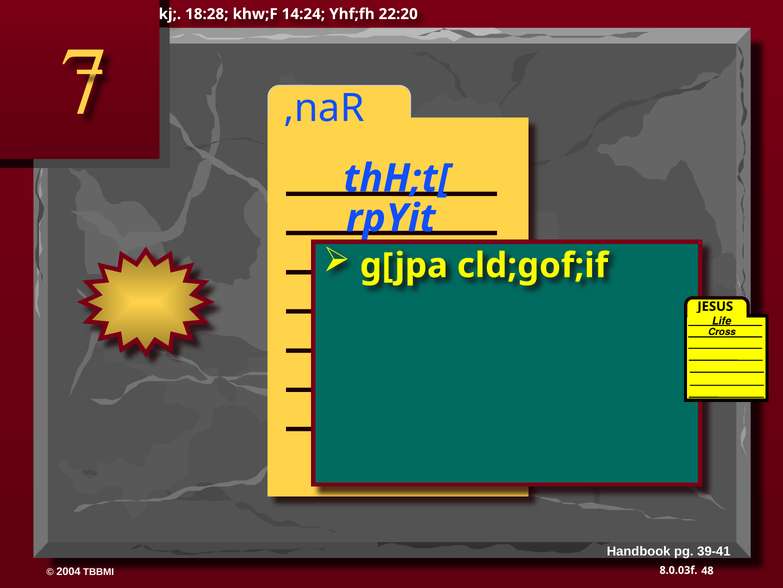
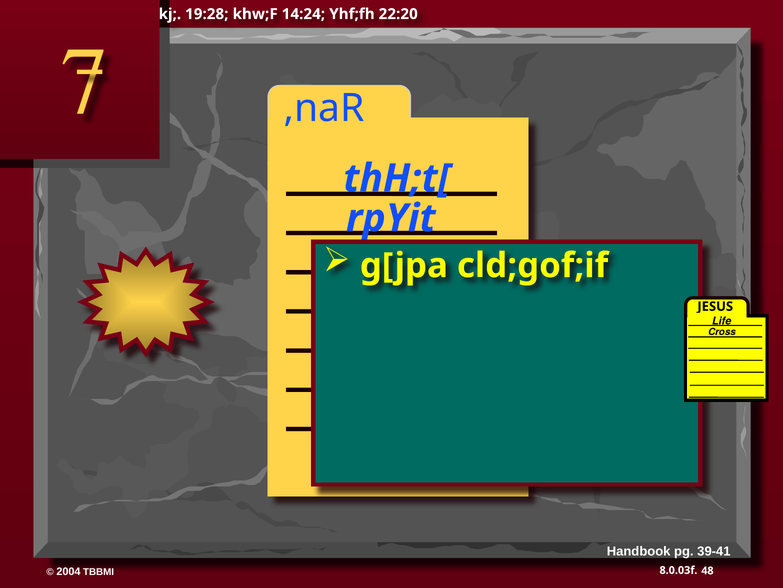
18:28: 18:28 -> 19:28
